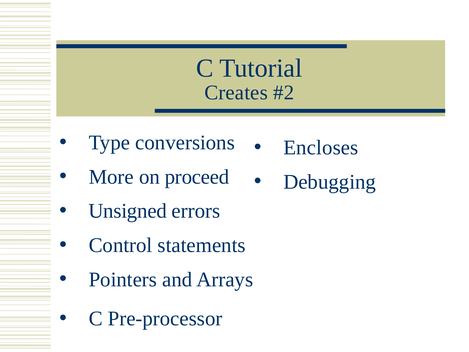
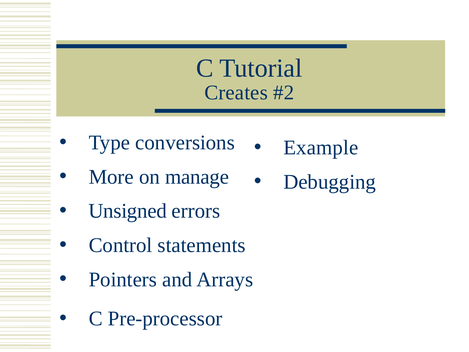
Encloses: Encloses -> Example
proceed: proceed -> manage
